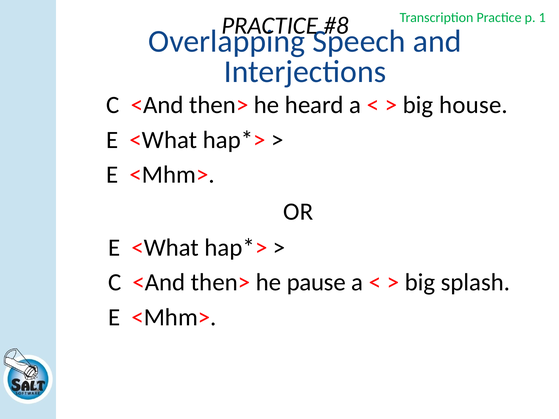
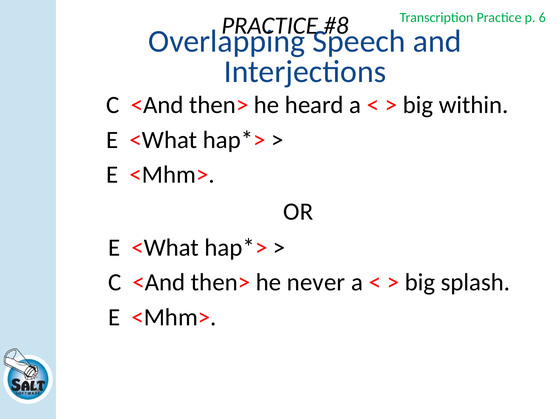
1: 1 -> 6
house: house -> within
pause: pause -> never
